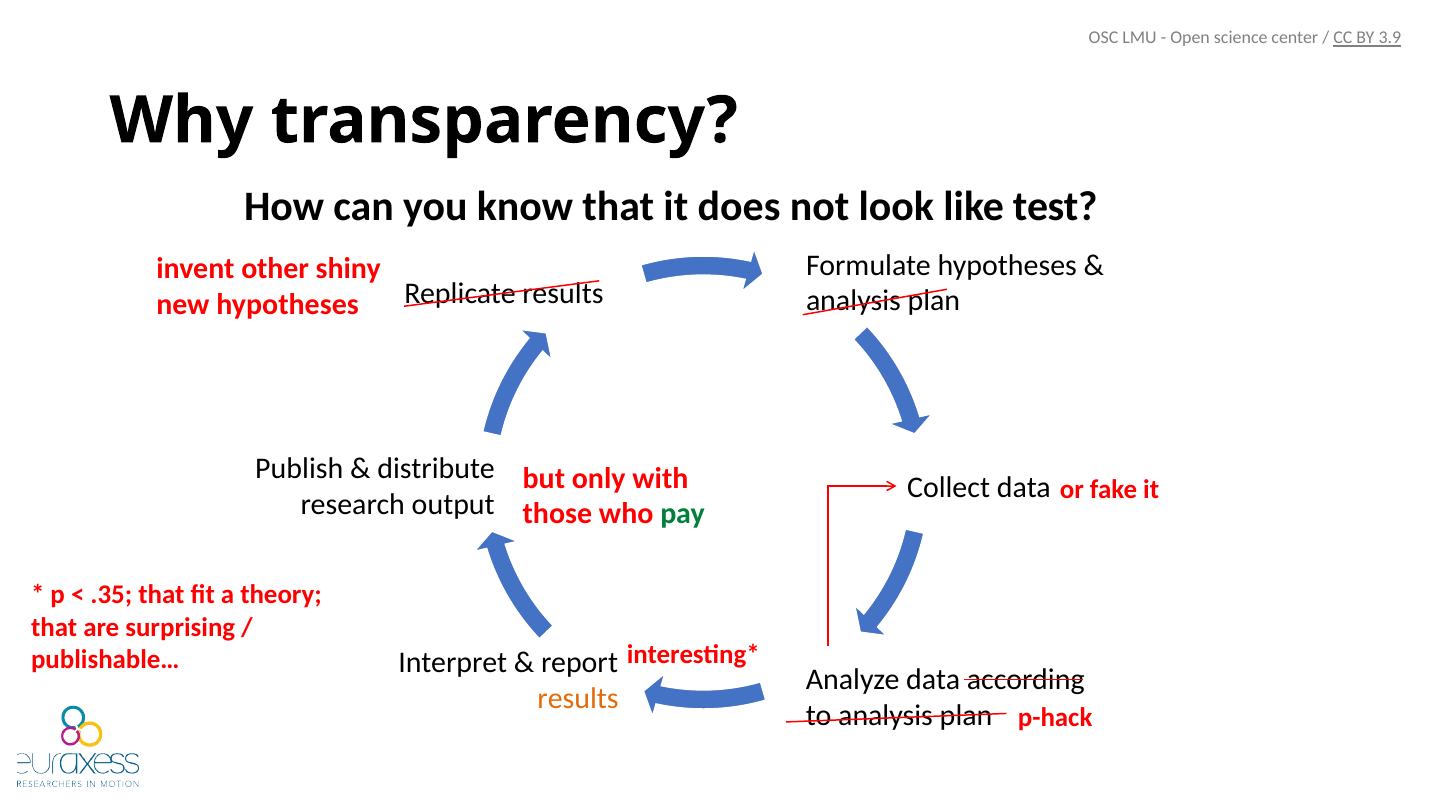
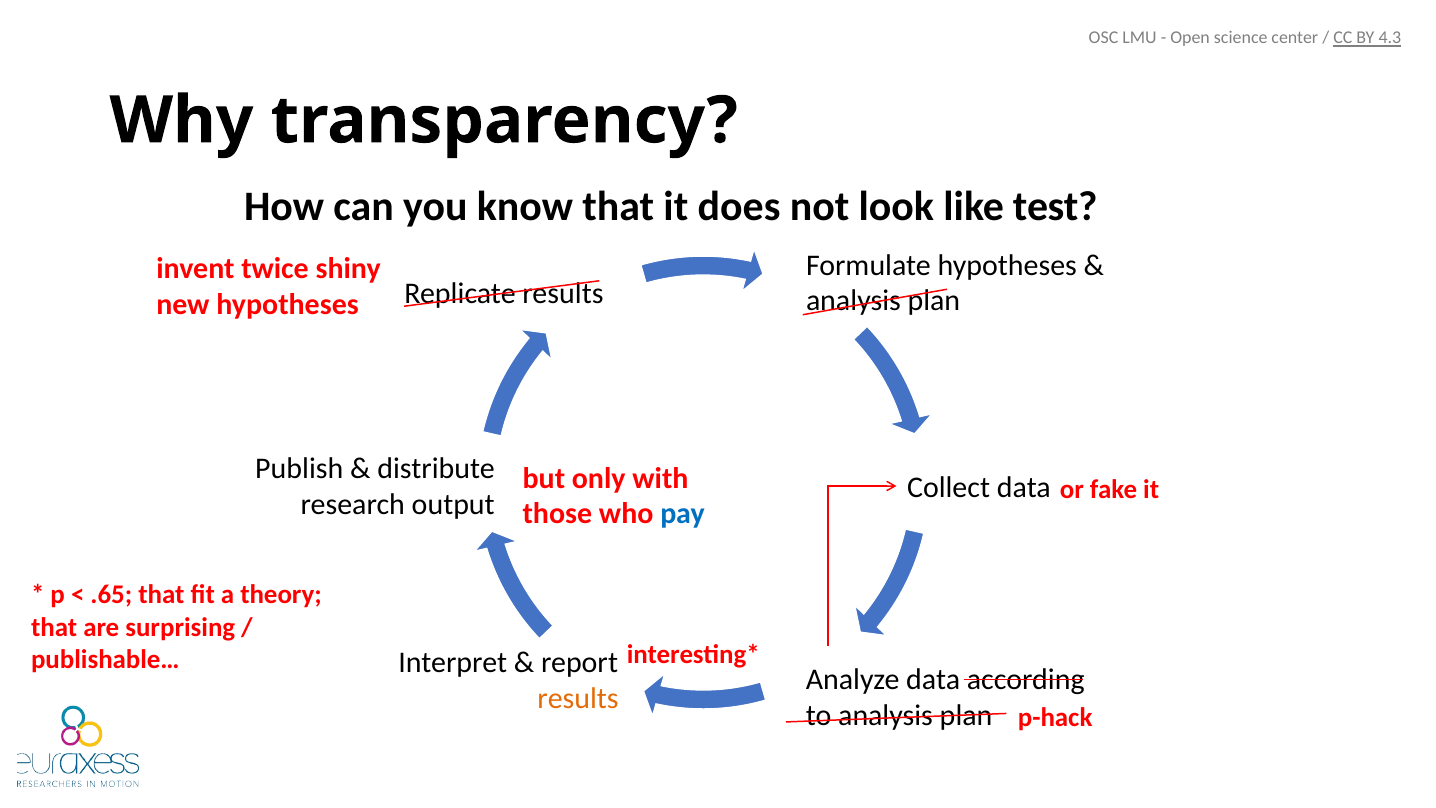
3.9: 3.9 -> 4.3
other: other -> twice
pay colour: green -> blue
.35: .35 -> .65
